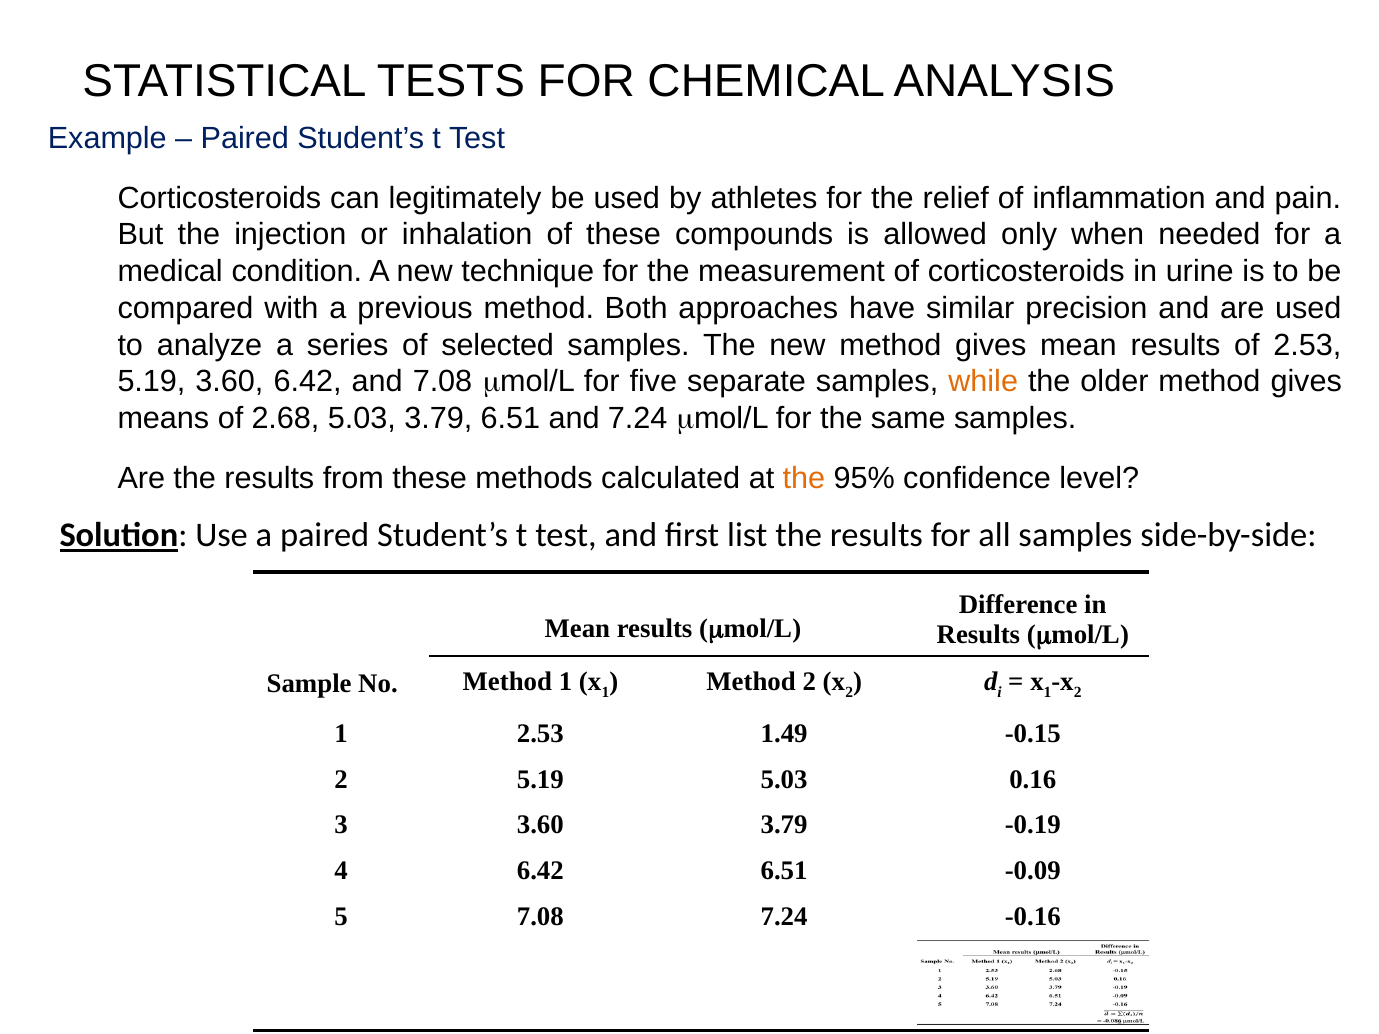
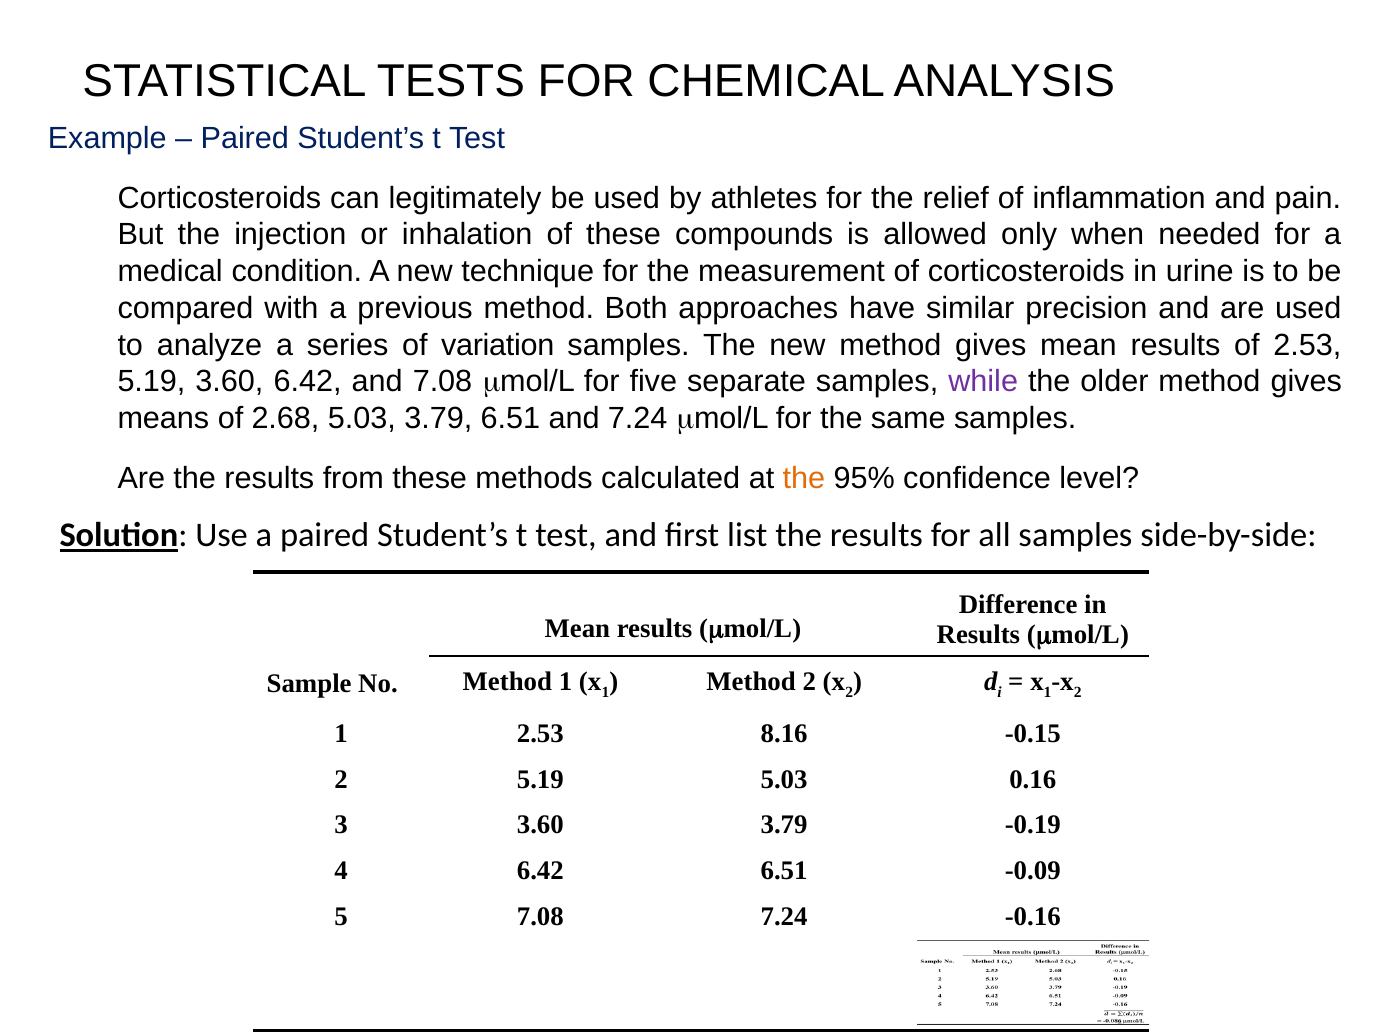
selected: selected -> variation
while colour: orange -> purple
1.49: 1.49 -> 8.16
